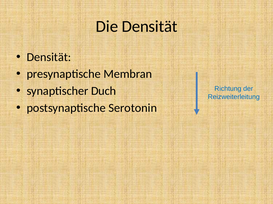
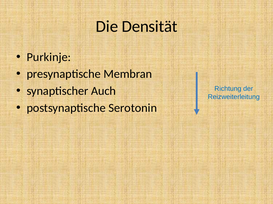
Densität at (49, 57): Densität -> Purkinje
Duch: Duch -> Auch
